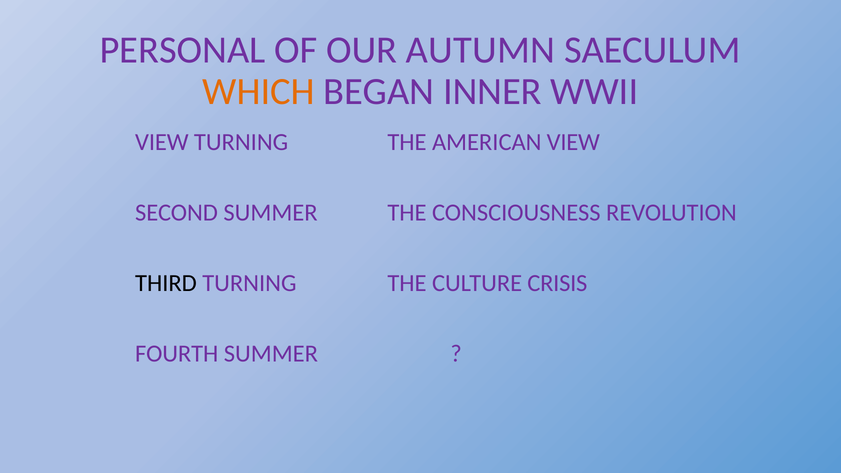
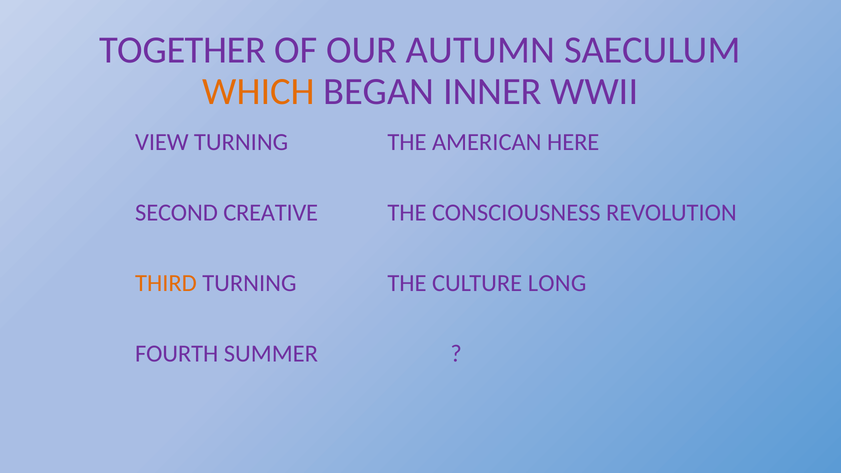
PERSONAL: PERSONAL -> TOGETHER
AMERICAN VIEW: VIEW -> HERE
SECOND SUMMER: SUMMER -> CREATIVE
THIRD colour: black -> orange
CRISIS: CRISIS -> LONG
